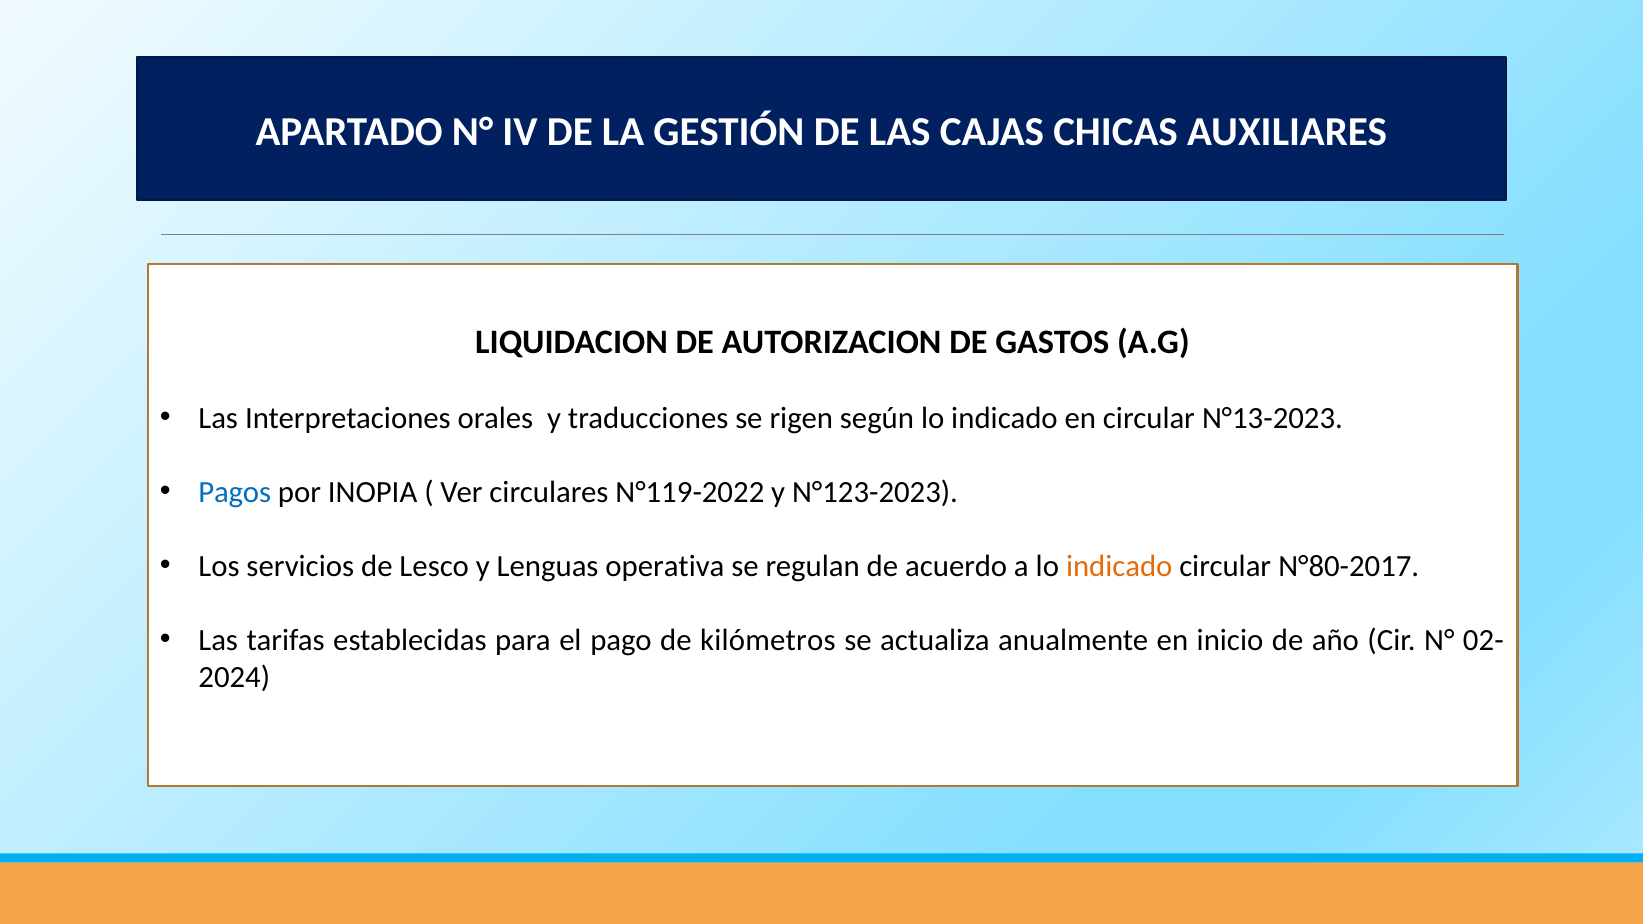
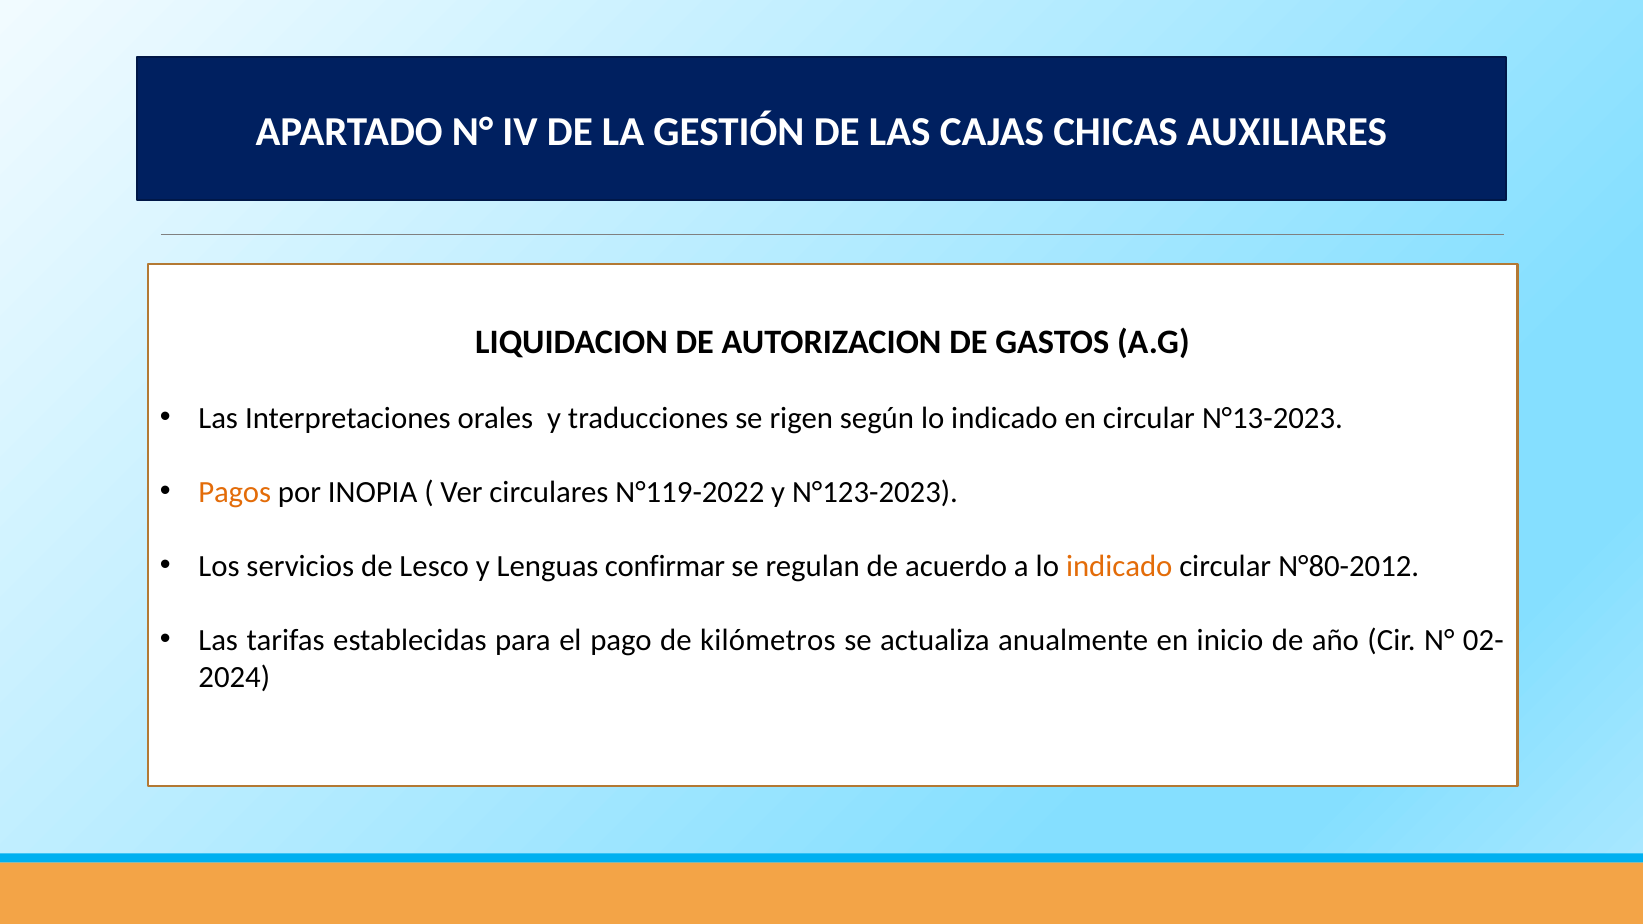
Pagos colour: blue -> orange
operativa: operativa -> confirmar
N°80-2017: N°80-2017 -> N°80-2012
